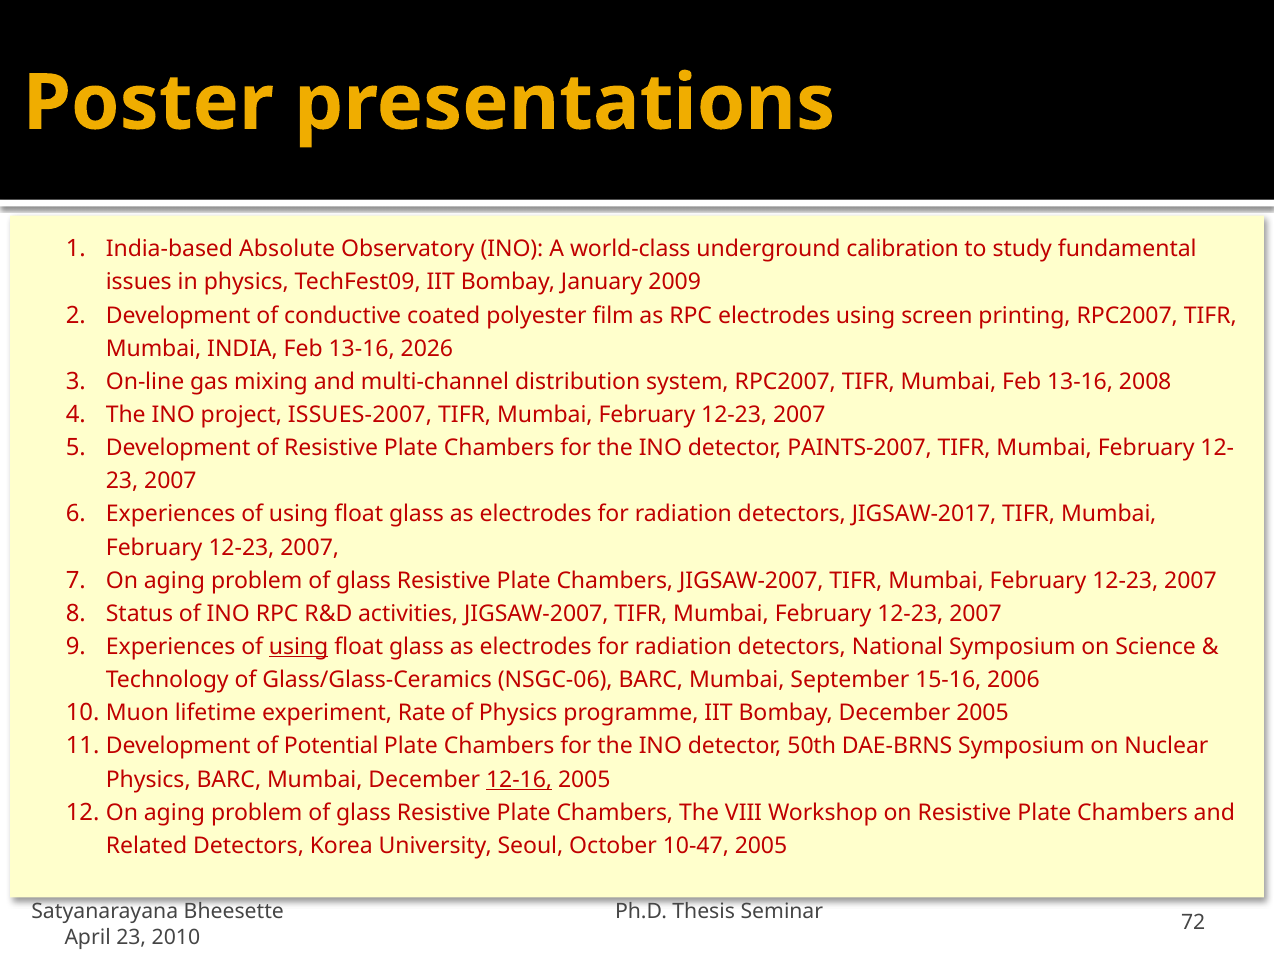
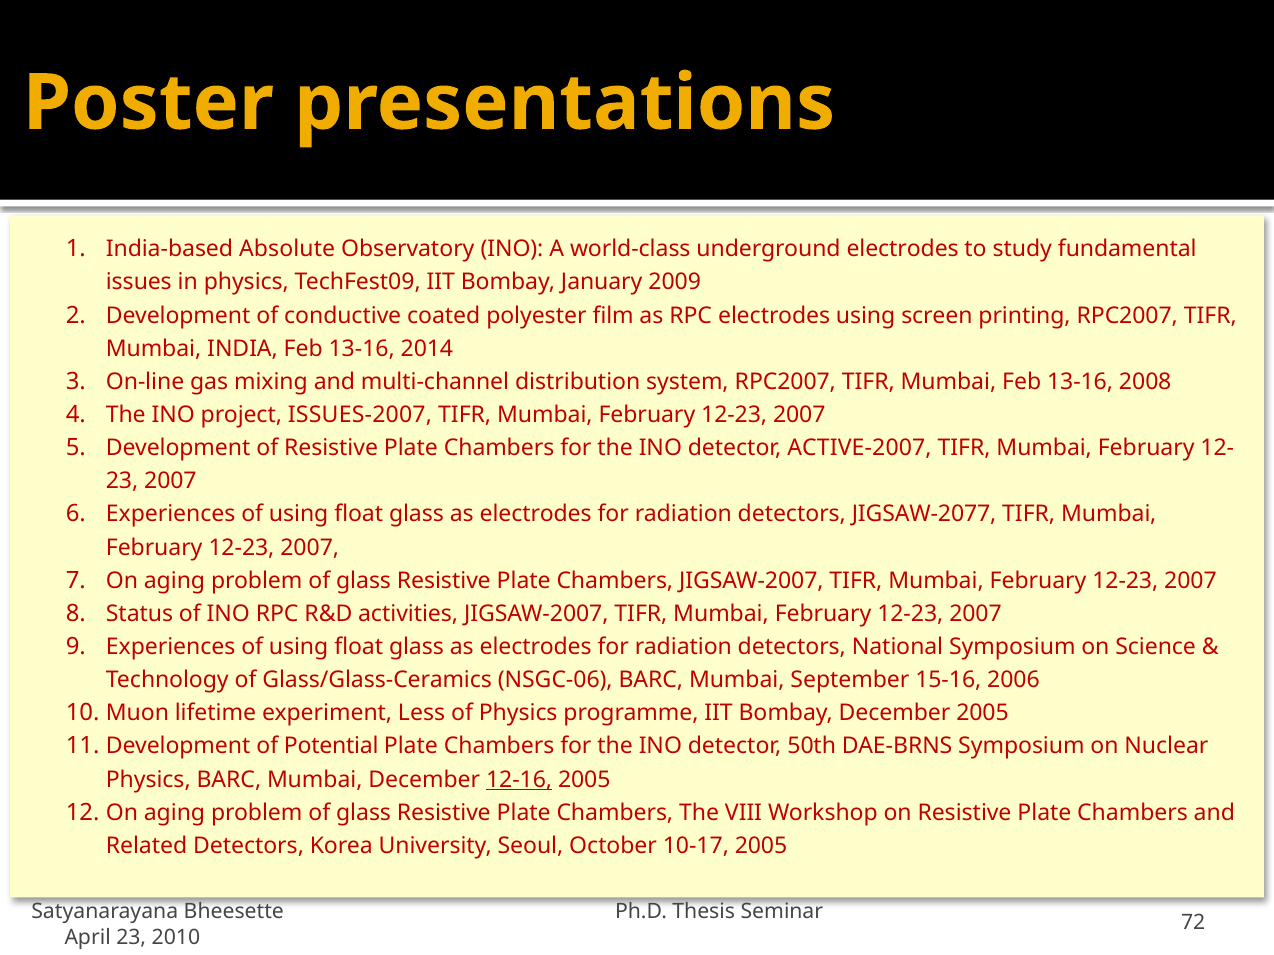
underground calibration: calibration -> electrodes
2026: 2026 -> 2014
PAINTS-2007: PAINTS-2007 -> ACTIVE-2007
JIGSAW-2017: JIGSAW-2017 -> JIGSAW-2077
using at (299, 647) underline: present -> none
Rate: Rate -> Less
10-47: 10-47 -> 10-17
